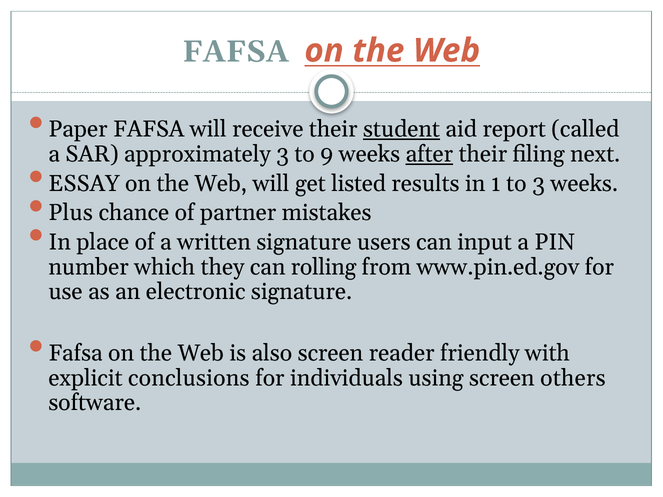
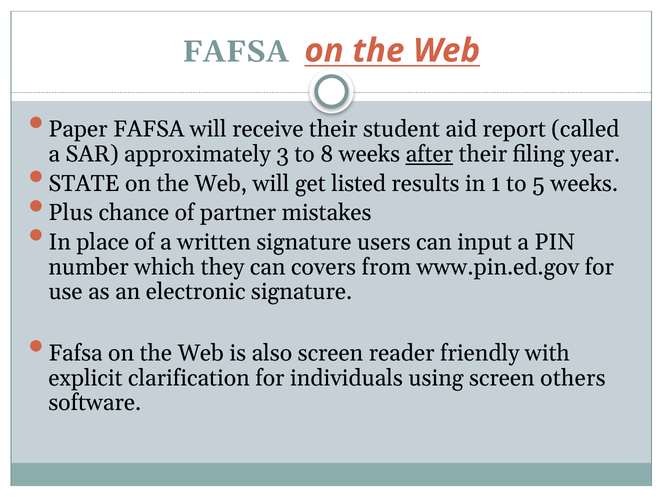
student underline: present -> none
9: 9 -> 8
next: next -> year
ESSAY: ESSAY -> STATE
to 3: 3 -> 5
rolling: rolling -> covers
conclusions: conclusions -> clarification
